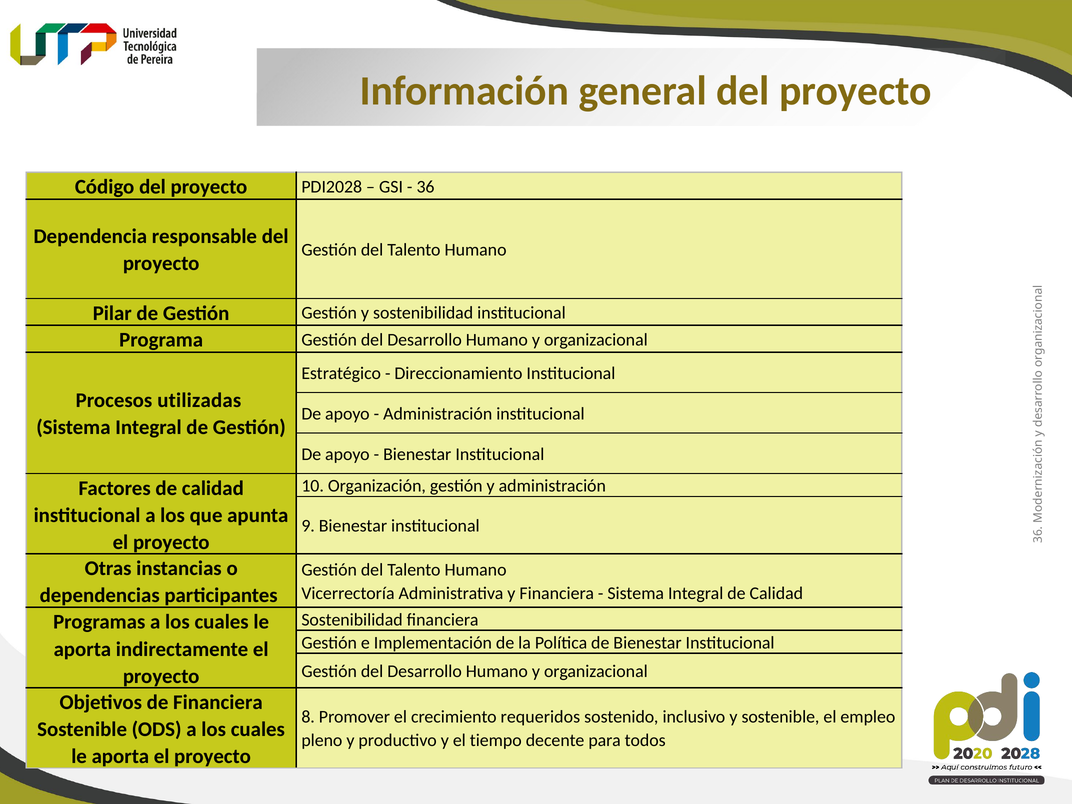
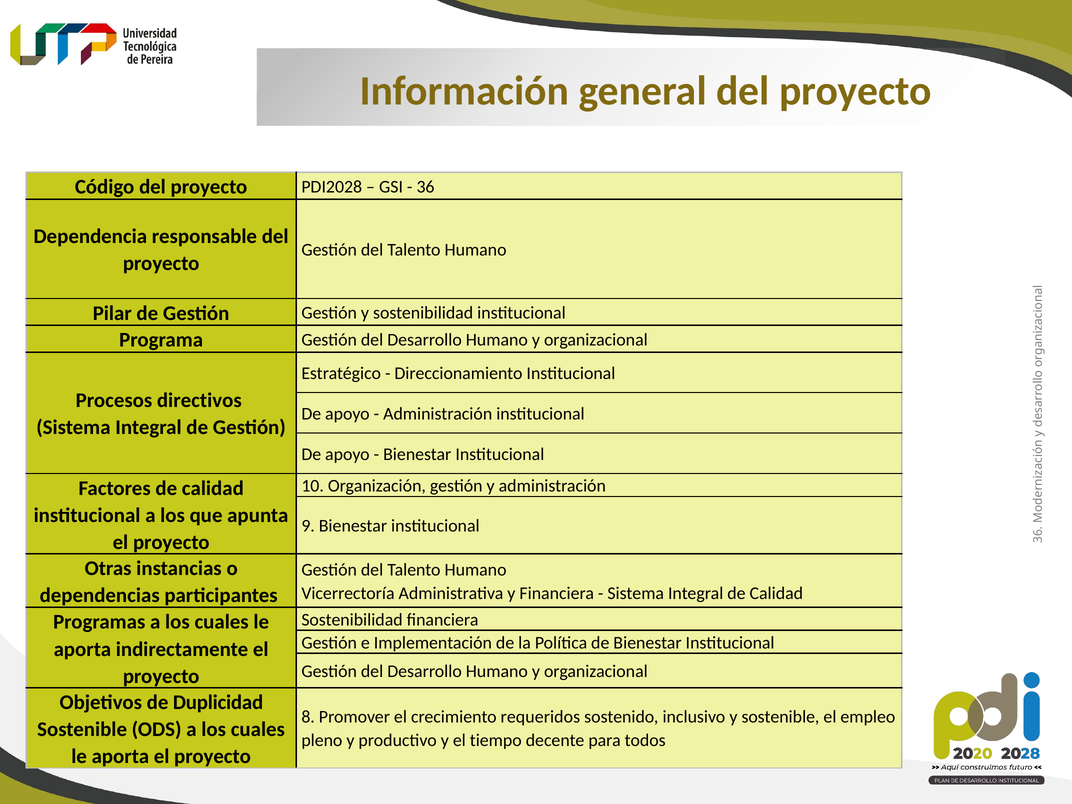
utilizadas: utilizadas -> directivos
de Financiera: Financiera -> Duplicidad
